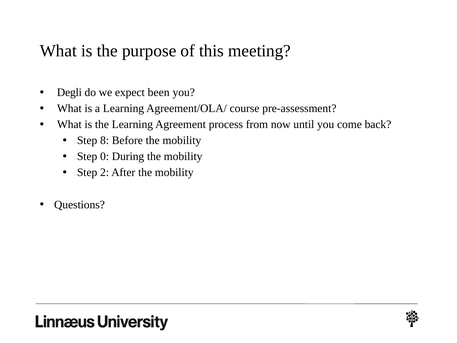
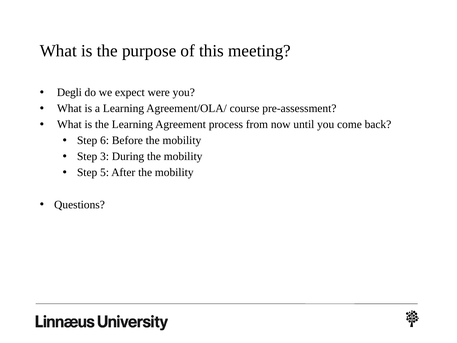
been: been -> were
8: 8 -> 6
0: 0 -> 3
2: 2 -> 5
